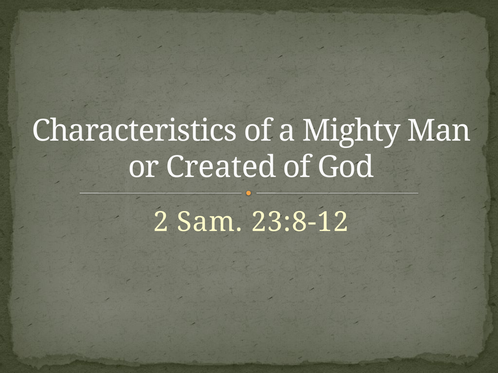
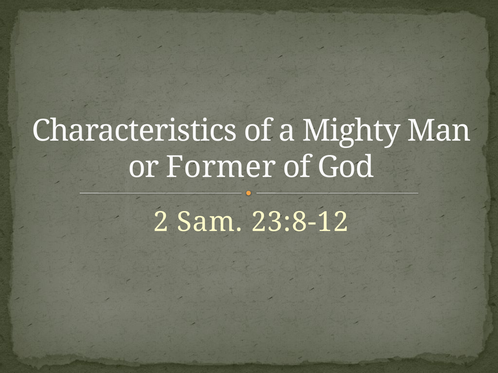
Created: Created -> Former
